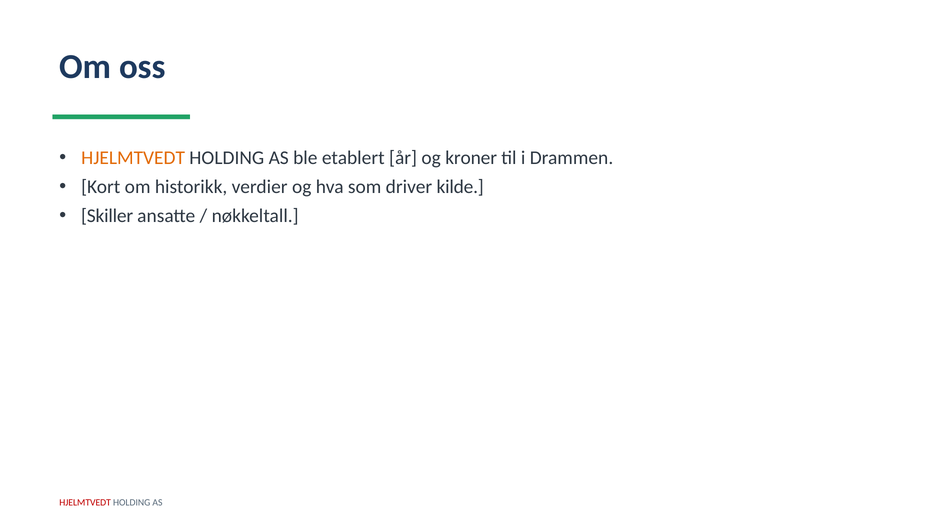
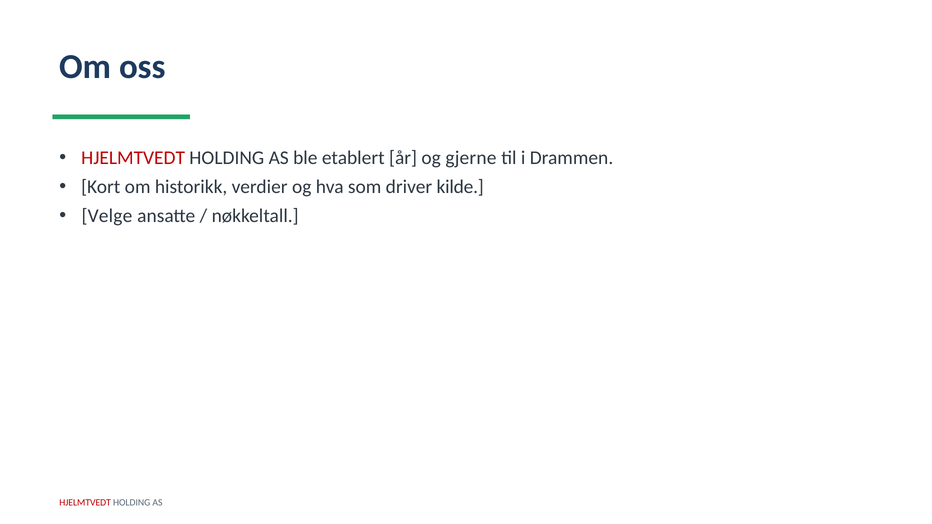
HJELMTVEDT at (133, 158) colour: orange -> red
kroner: kroner -> gjerne
Skiller: Skiller -> Velge
